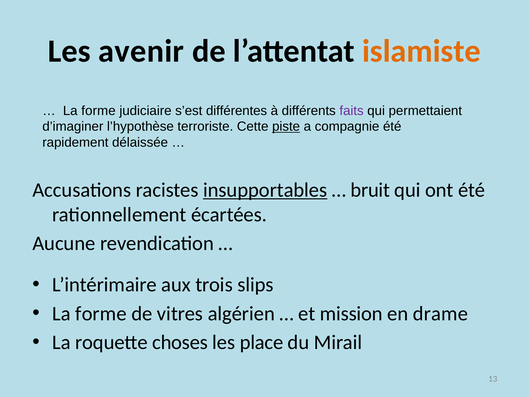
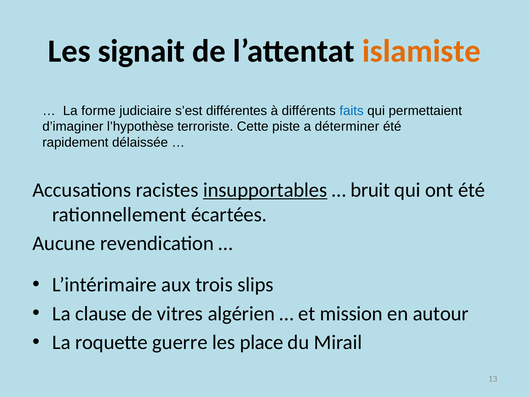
avenir: avenir -> signait
faits colour: purple -> blue
piste underline: present -> none
compagnie: compagnie -> déterminer
forme at (101, 313): forme -> clause
drame: drame -> autour
choses: choses -> guerre
